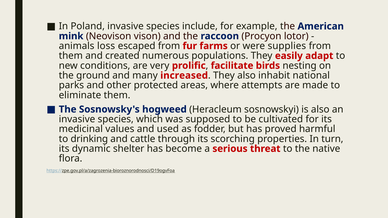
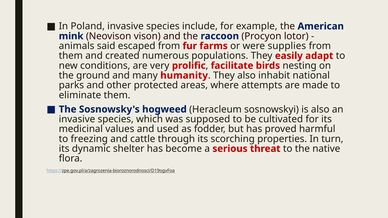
loss: loss -> said
increased: increased -> humanity
drinking: drinking -> freezing
